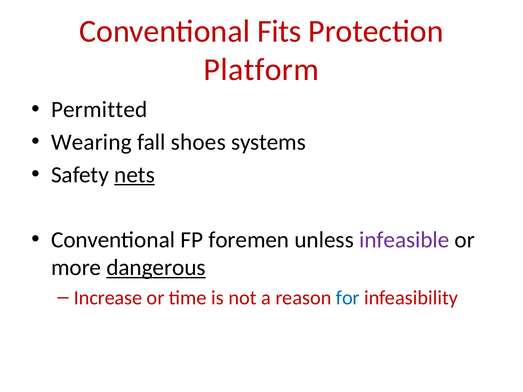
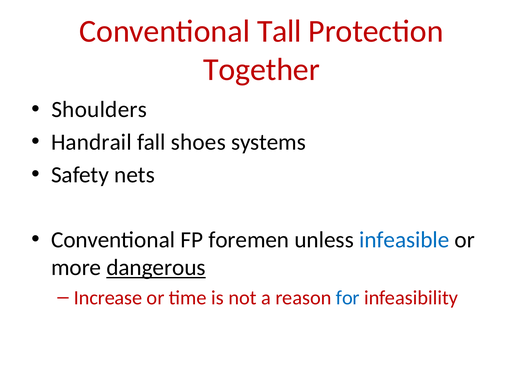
Fits: Fits -> Tall
Platform: Platform -> Together
Permitted: Permitted -> Shoulders
Wearing: Wearing -> Handrail
nets underline: present -> none
infeasible colour: purple -> blue
